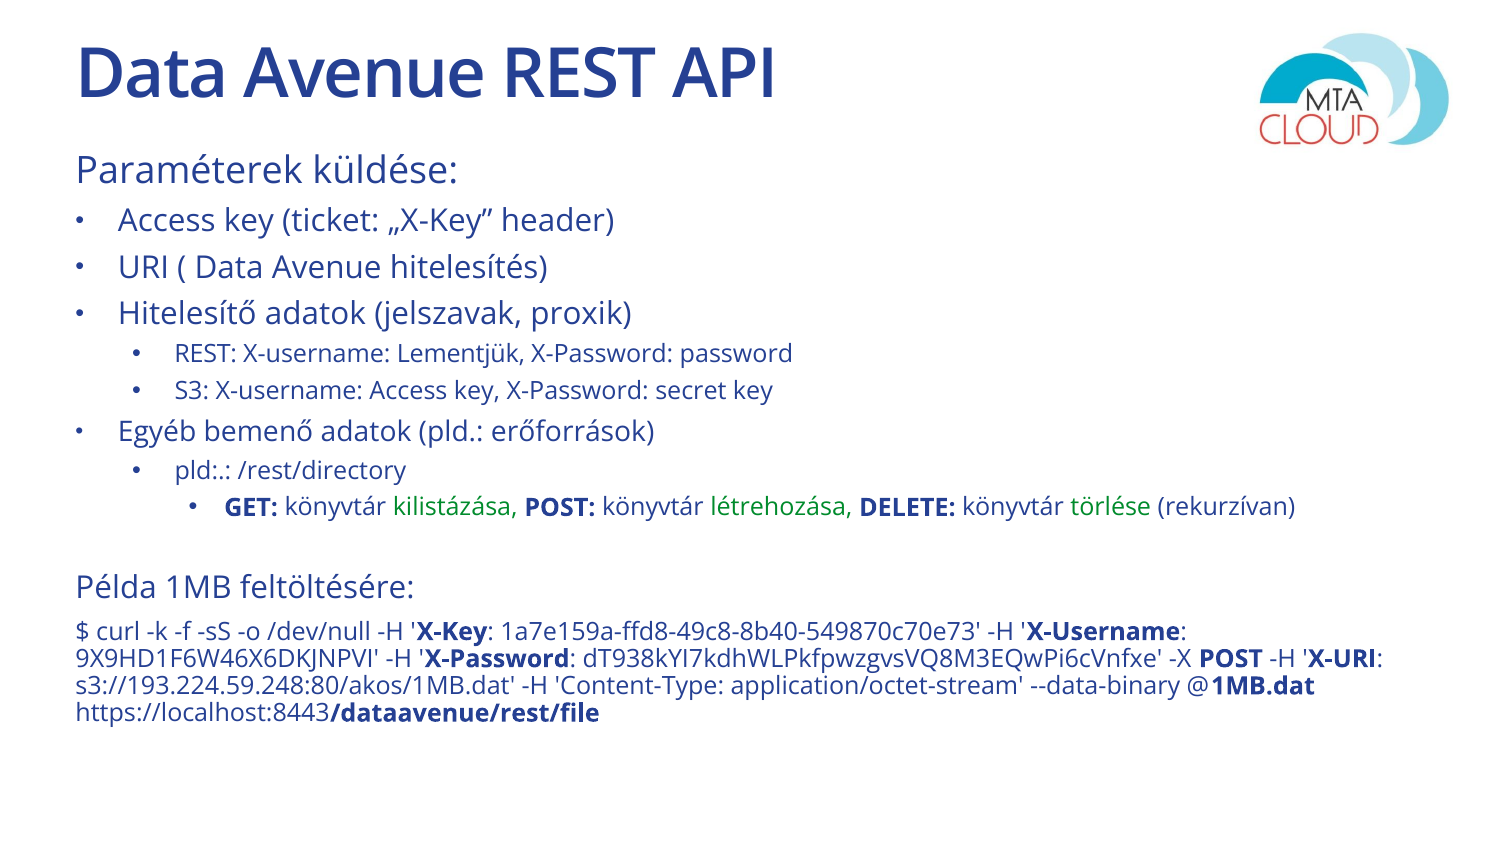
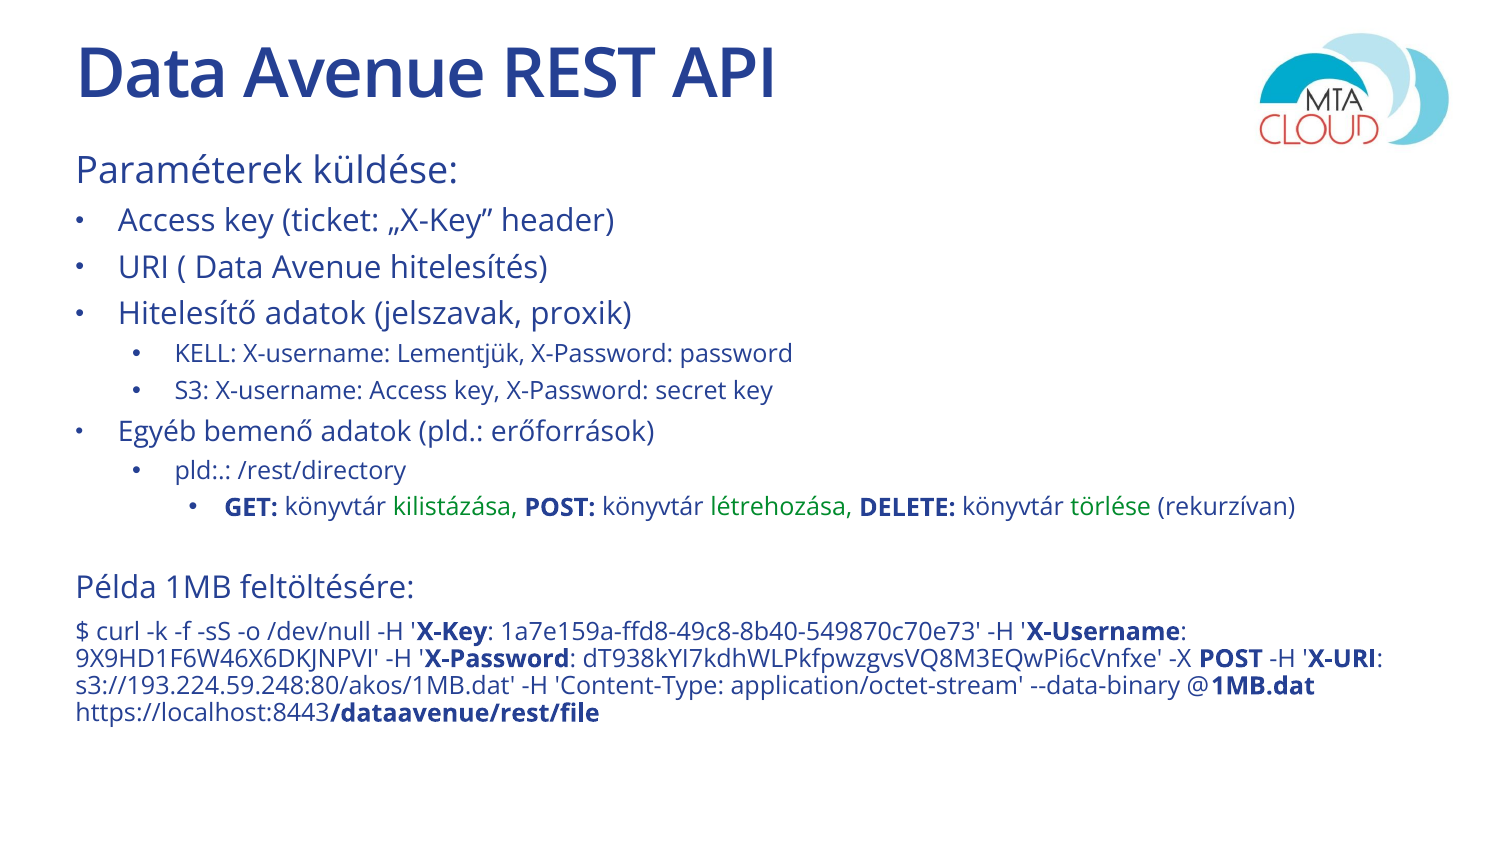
REST at (206, 354): REST -> KELL
